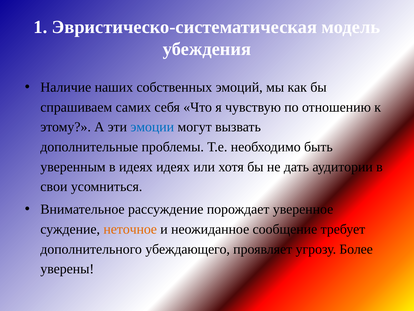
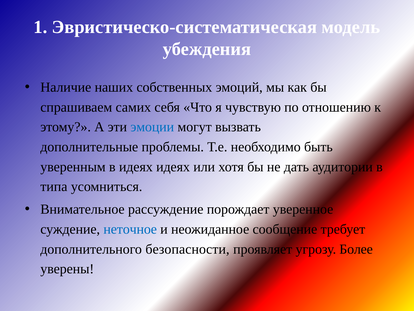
свои: свои -> типа
неточное colour: orange -> blue
убеждающего: убеждающего -> безопасности
